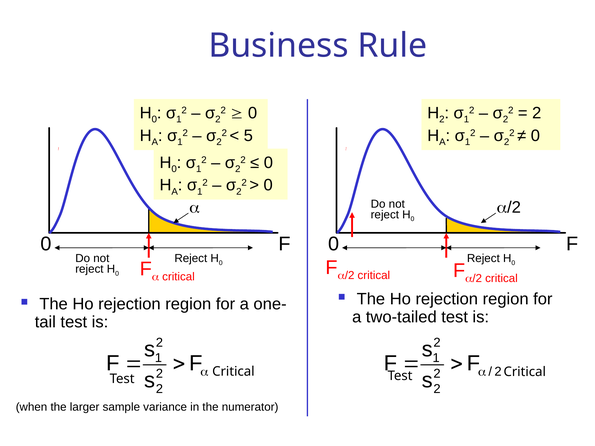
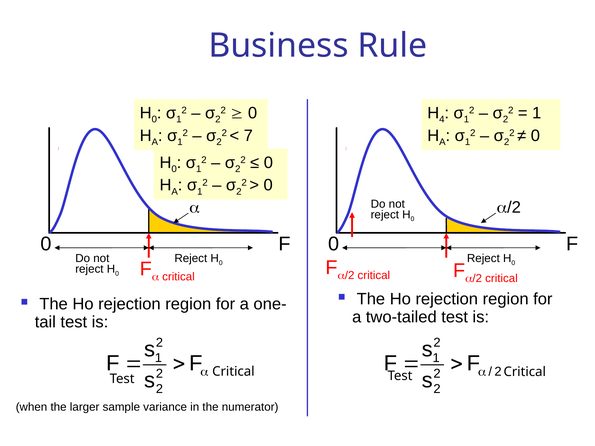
2 at (442, 120): 2 -> 4
2 at (537, 113): 2 -> 1
5: 5 -> 7
